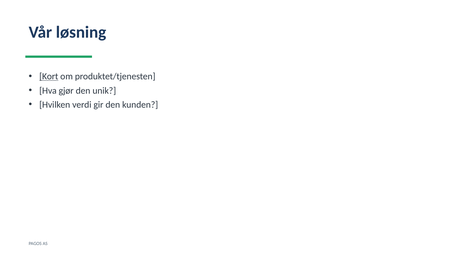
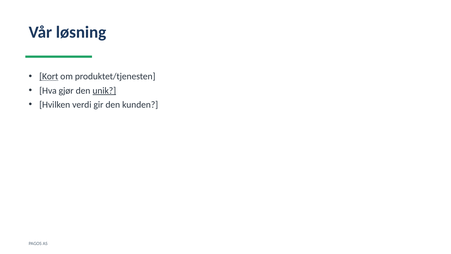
unik underline: none -> present
